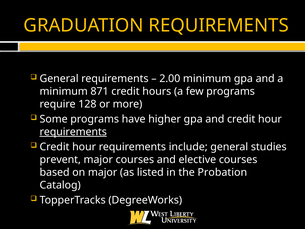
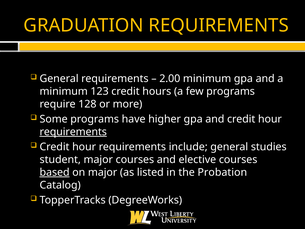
871: 871 -> 123
prevent: prevent -> student
based underline: none -> present
